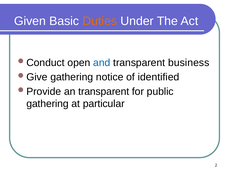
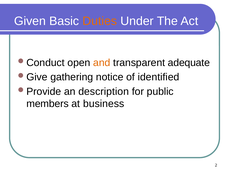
and colour: blue -> orange
business: business -> adequate
an transparent: transparent -> description
gathering at (48, 104): gathering -> members
particular: particular -> business
